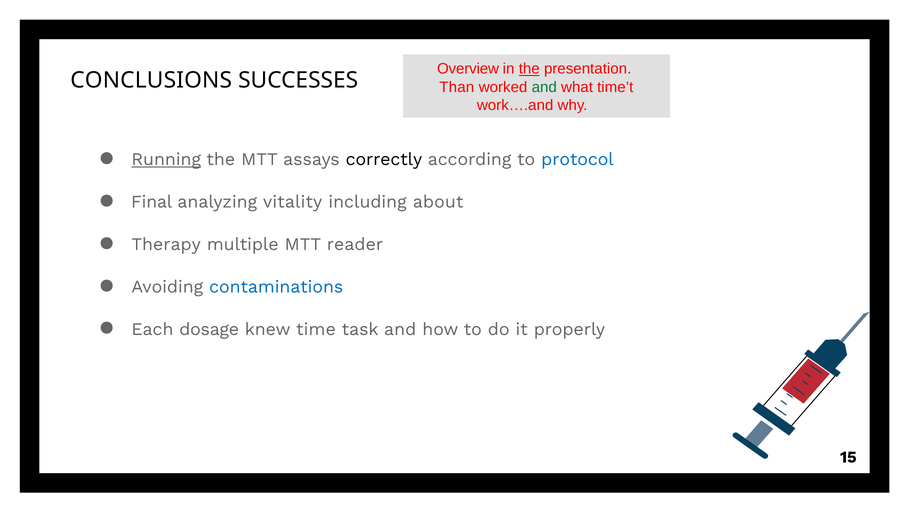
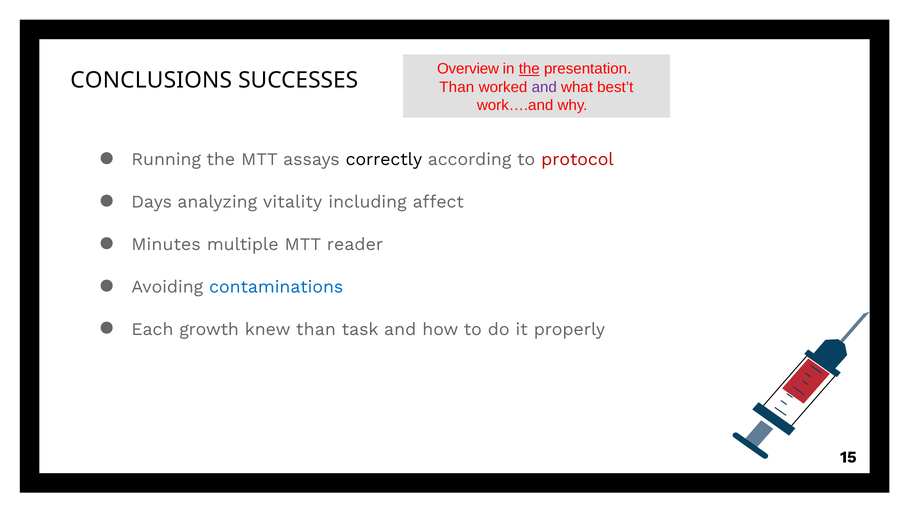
and at (544, 87) colour: green -> purple
time’t: time’t -> best’t
Running underline: present -> none
protocol colour: blue -> red
Final: Final -> Days
about: about -> affect
Therapy: Therapy -> Minutes
dosage: dosage -> growth
knew time: time -> than
